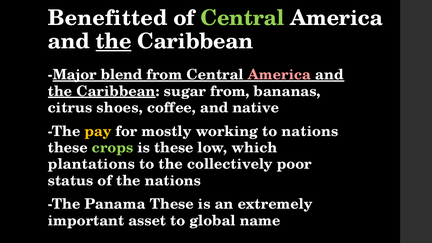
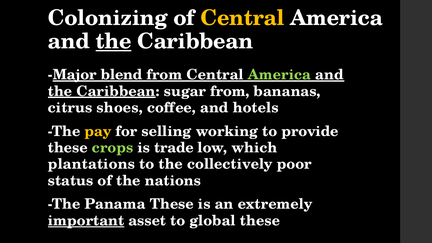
Benefitted: Benefitted -> Colonizing
Central at (242, 18) colour: light green -> yellow
America at (279, 75) colour: pink -> light green
native: native -> hotels
mostly: mostly -> selling
to nations: nations -> provide
is these: these -> trade
important underline: none -> present
global name: name -> these
